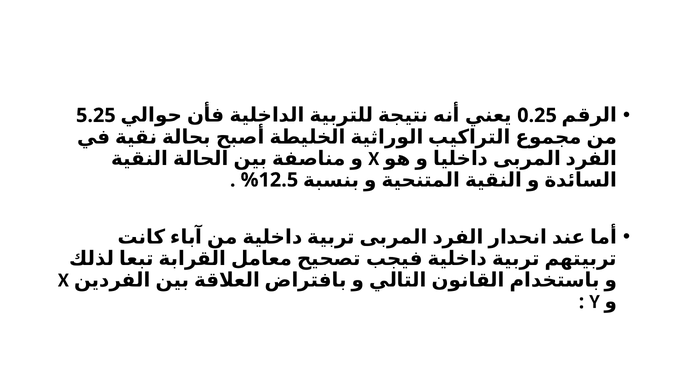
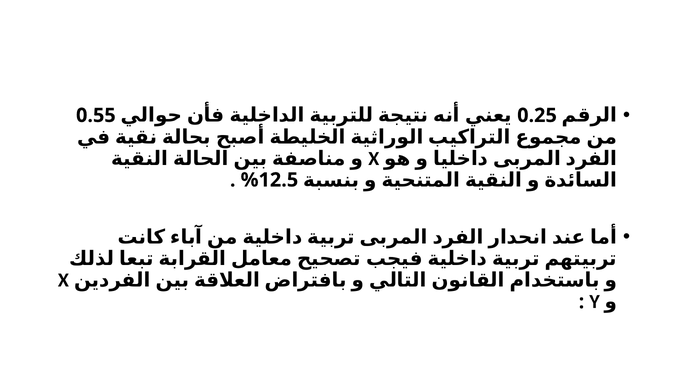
5.25: 5.25 -> 0.55
